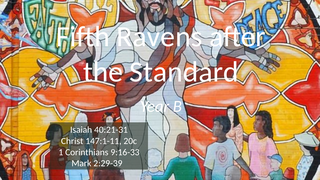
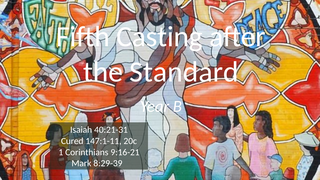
Ravens: Ravens -> Casting
Christ: Christ -> Cured
9:16-33: 9:16-33 -> 9:16-21
2:29-39: 2:29-39 -> 8:29-39
